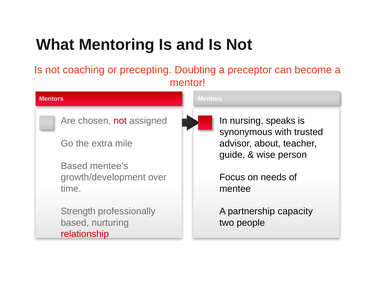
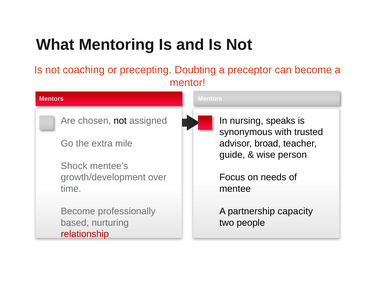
not at (120, 121) colour: red -> black
about: about -> broad
Based at (74, 166): Based -> Shock
Strength at (78, 211): Strength -> Become
